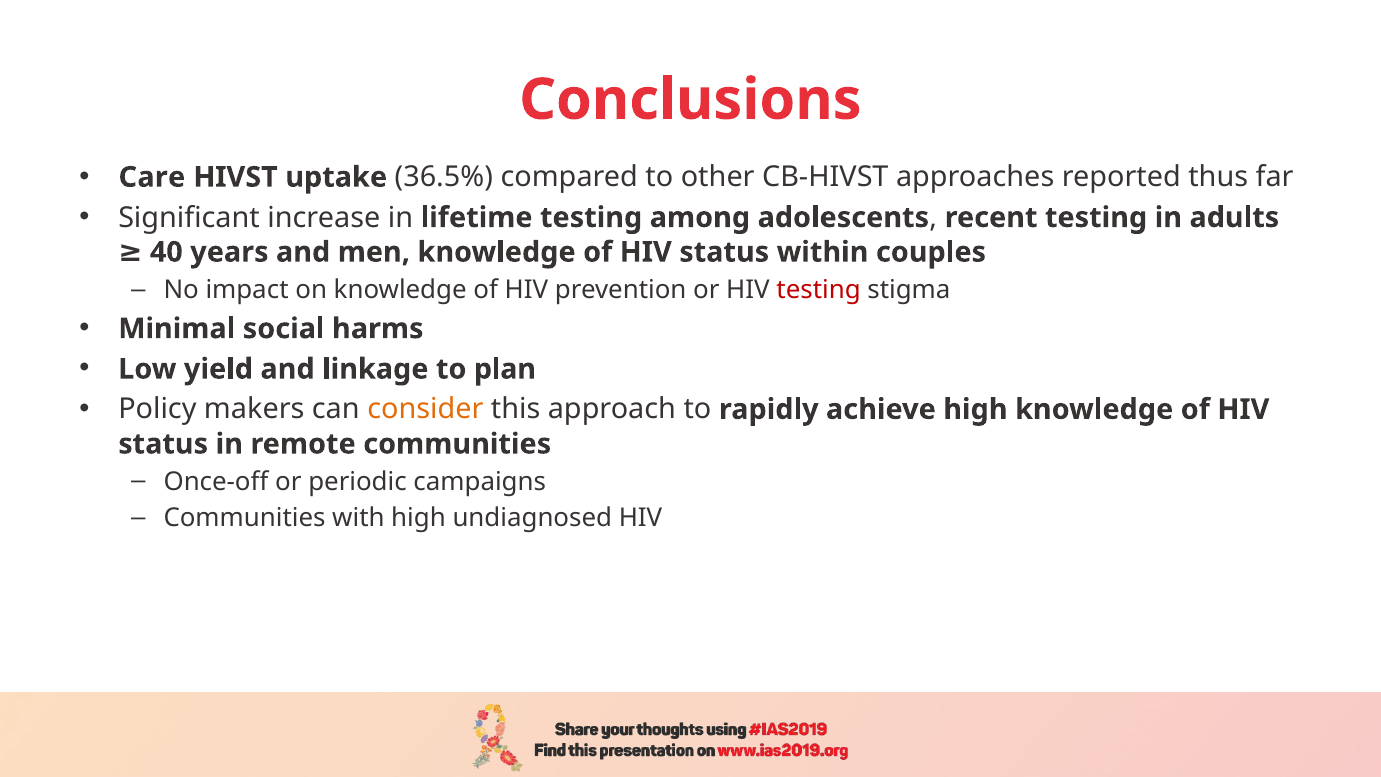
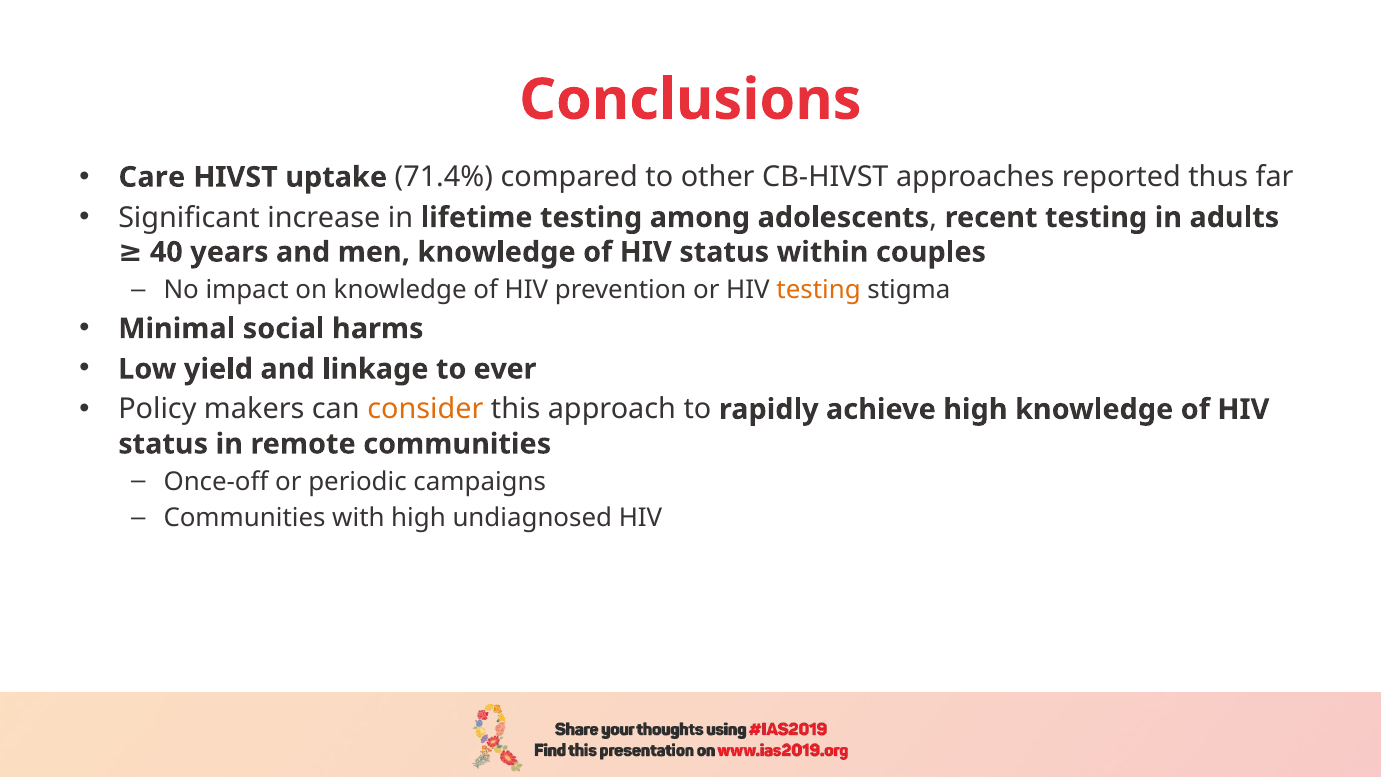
36.5%: 36.5% -> 71.4%
testing at (819, 290) colour: red -> orange
plan: plan -> ever
